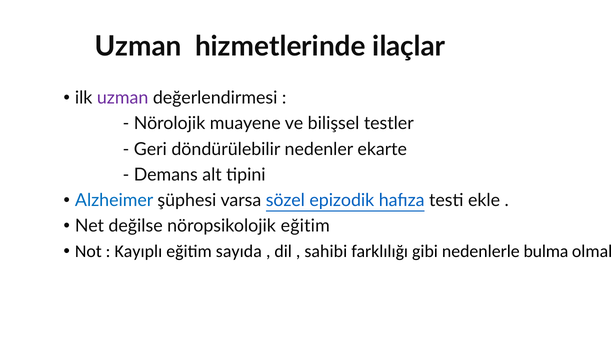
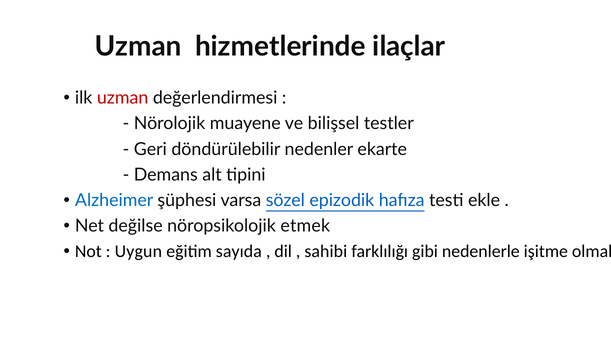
uzman at (123, 98) colour: purple -> red
nöropsikolojik eğitim: eğitim -> etmek
Kayıplı: Kayıplı -> Uygun
bulma: bulma -> işitme
